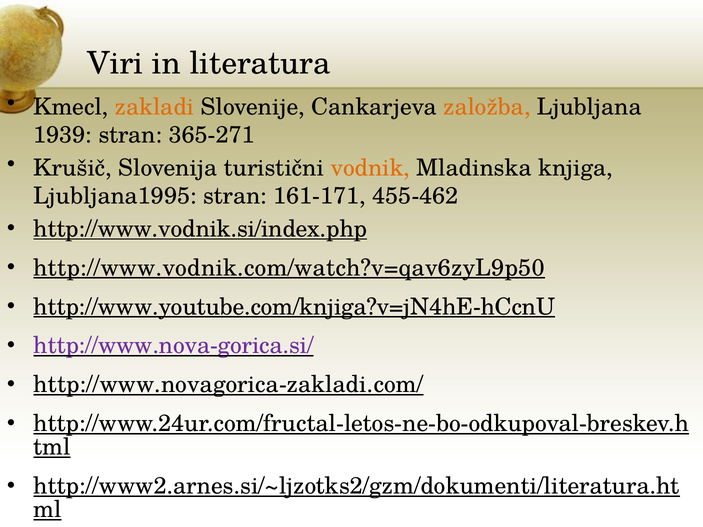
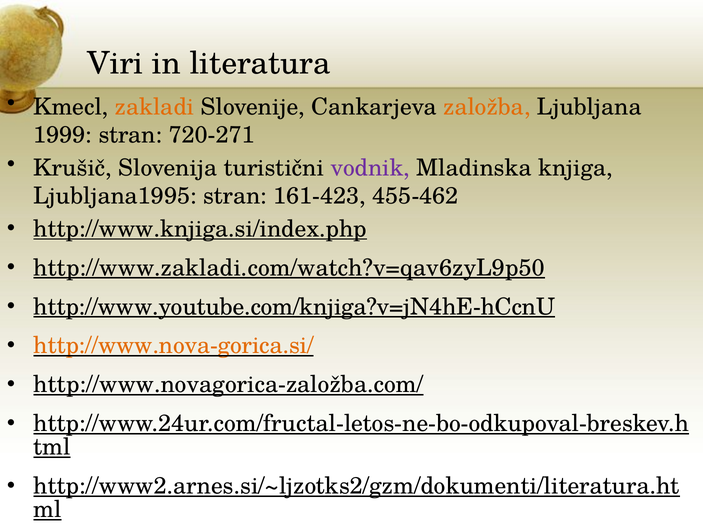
1939: 1939 -> 1999
365-271: 365-271 -> 720-271
vodnik colour: orange -> purple
161-171: 161-171 -> 161-423
http://www.vodnik.si/index.php: http://www.vodnik.si/index.php -> http://www.knjiga.si/index.php
http://www.vodnik.com/watch?v=qav6zyL9p50: http://www.vodnik.com/watch?v=qav6zyL9p50 -> http://www.zakladi.com/watch?v=qav6zyL9p50
http://www.nova-gorica.si/ colour: purple -> orange
http://www.novagorica-zakladi.com/: http://www.novagorica-zakladi.com/ -> http://www.novagorica-založba.com/
